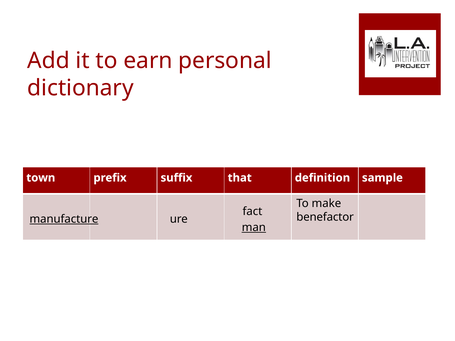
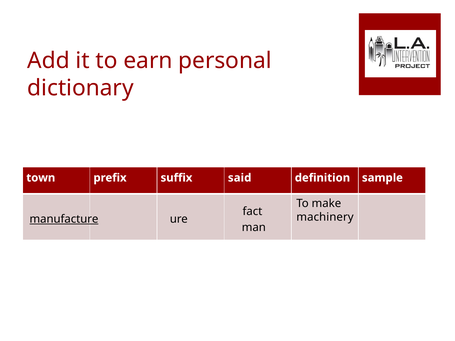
that: that -> said
benefactor: benefactor -> machinery
man underline: present -> none
